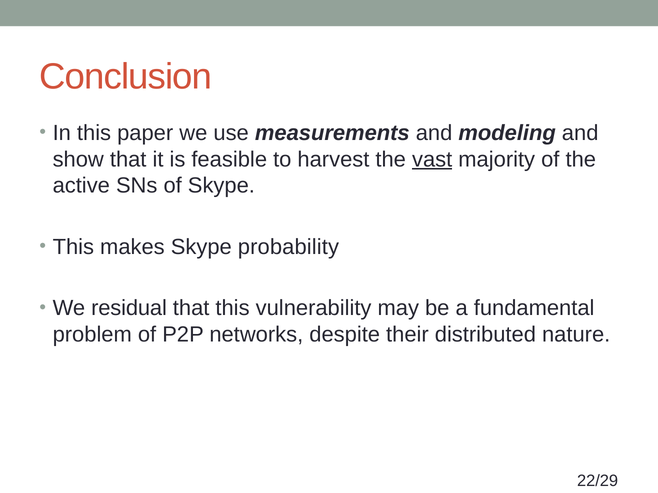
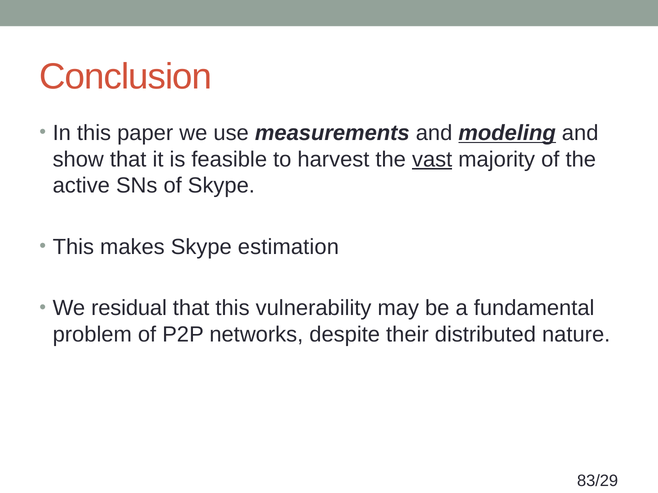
modeling underline: none -> present
probability: probability -> estimation
22/29: 22/29 -> 83/29
